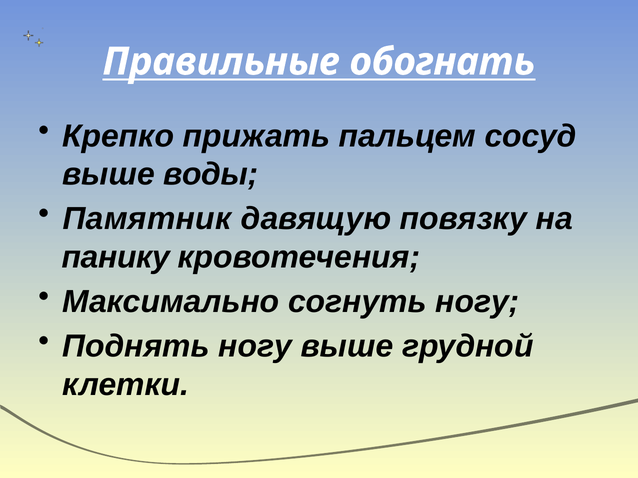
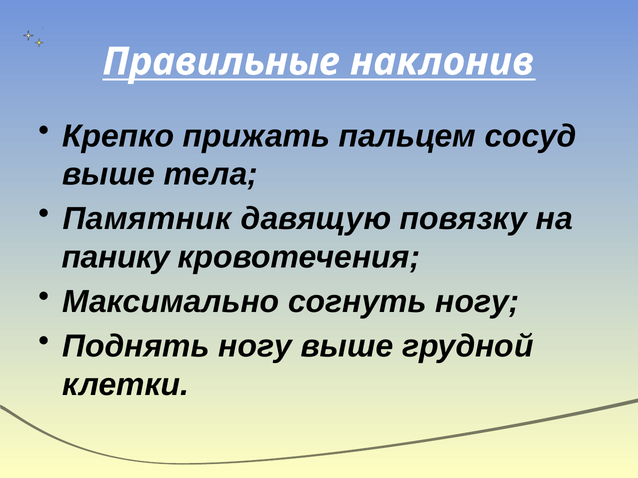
обогнать: обогнать -> наклонив
воды: воды -> тела
